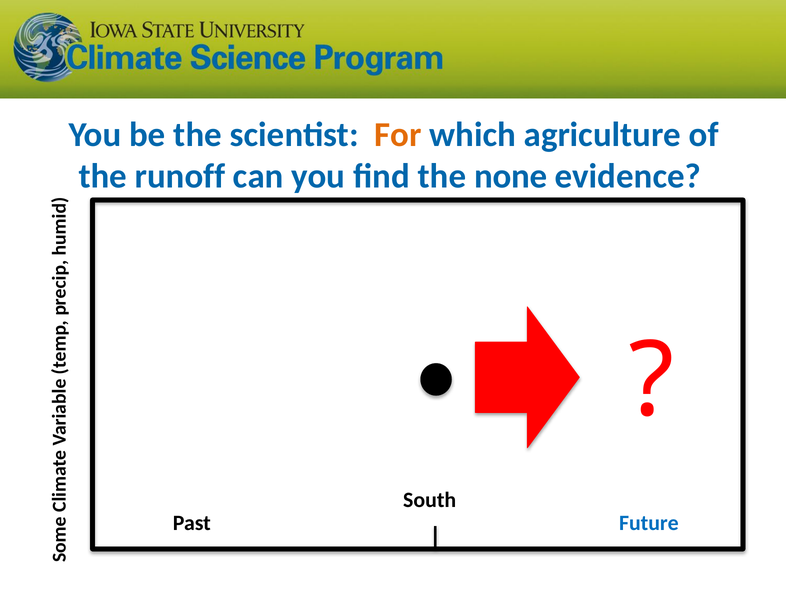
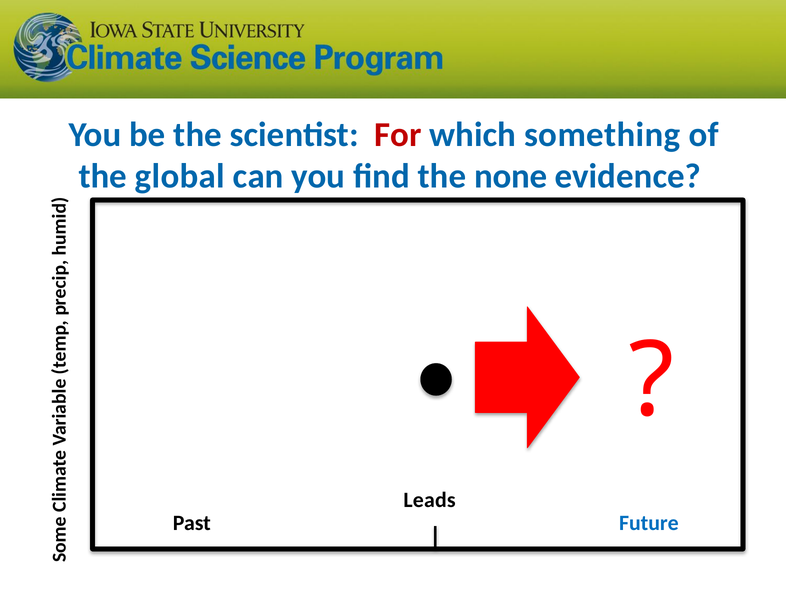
For colour: orange -> red
agriculture: agriculture -> something
runoff: runoff -> global
South: South -> Leads
